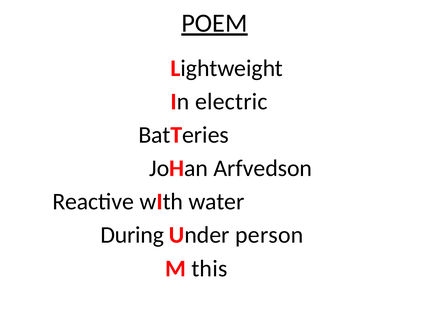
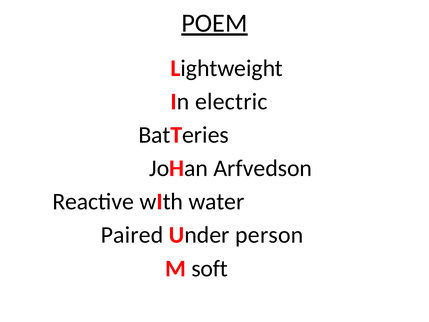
During: During -> Paired
this: this -> soft
